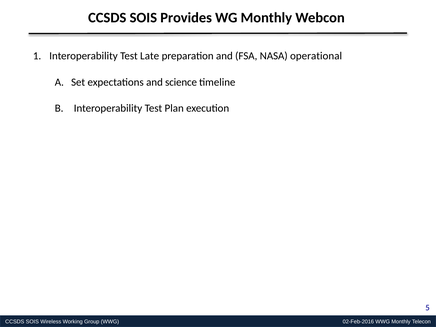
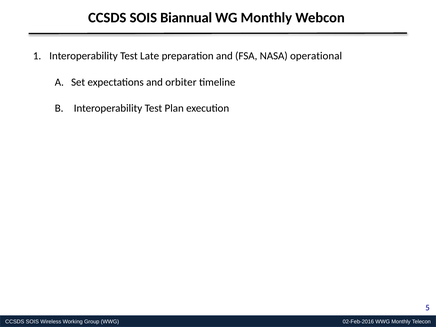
Provides: Provides -> Biannual
science: science -> orbiter
